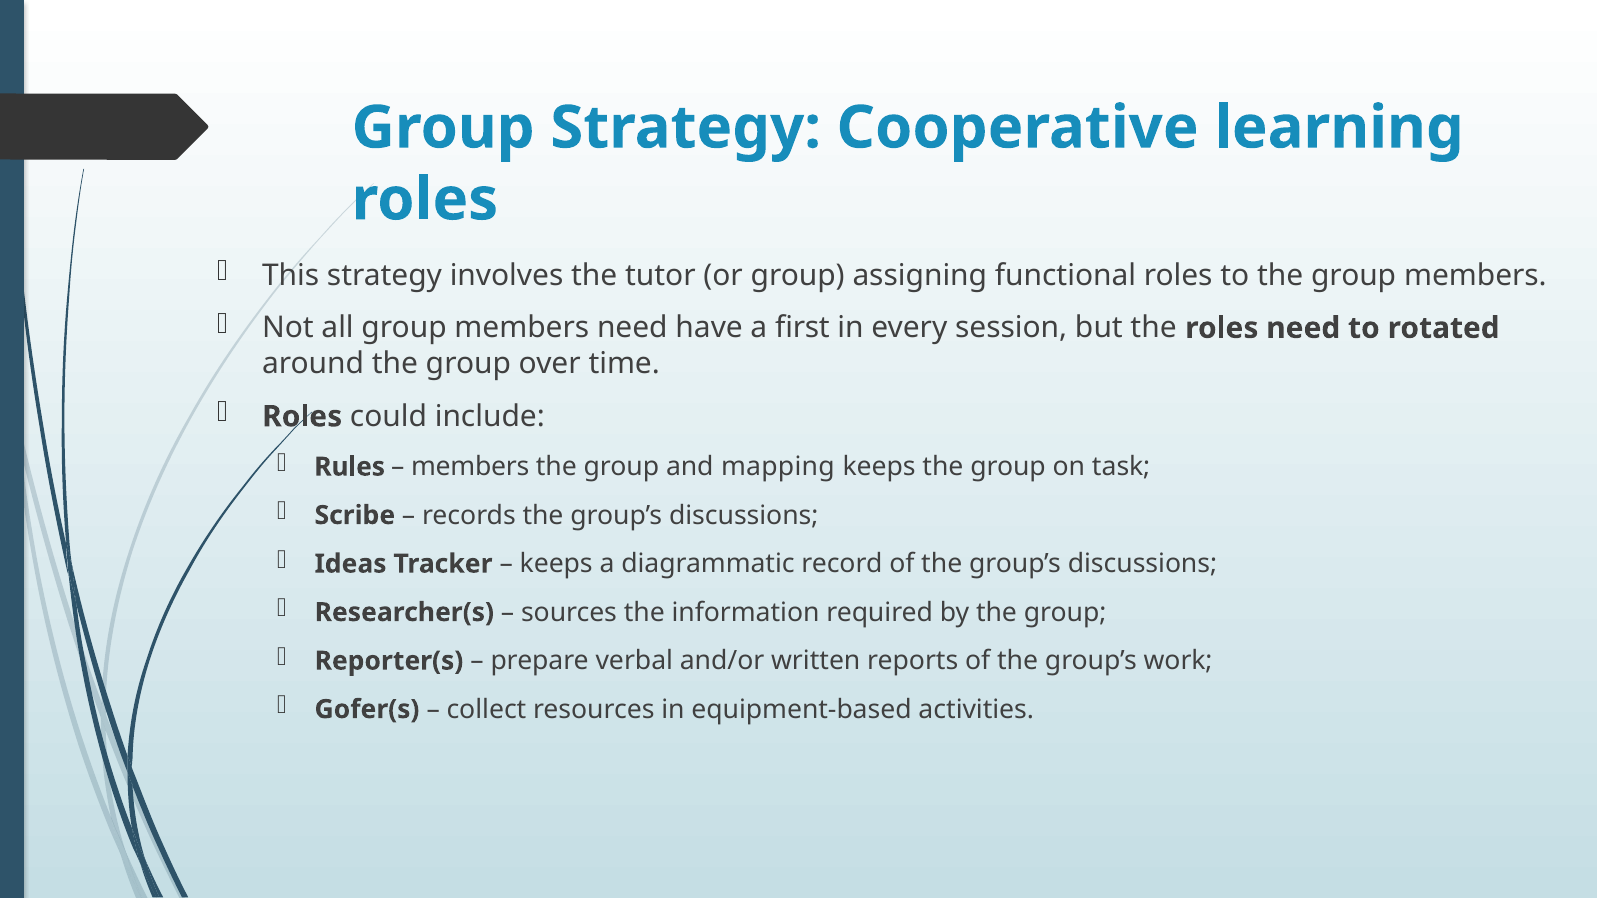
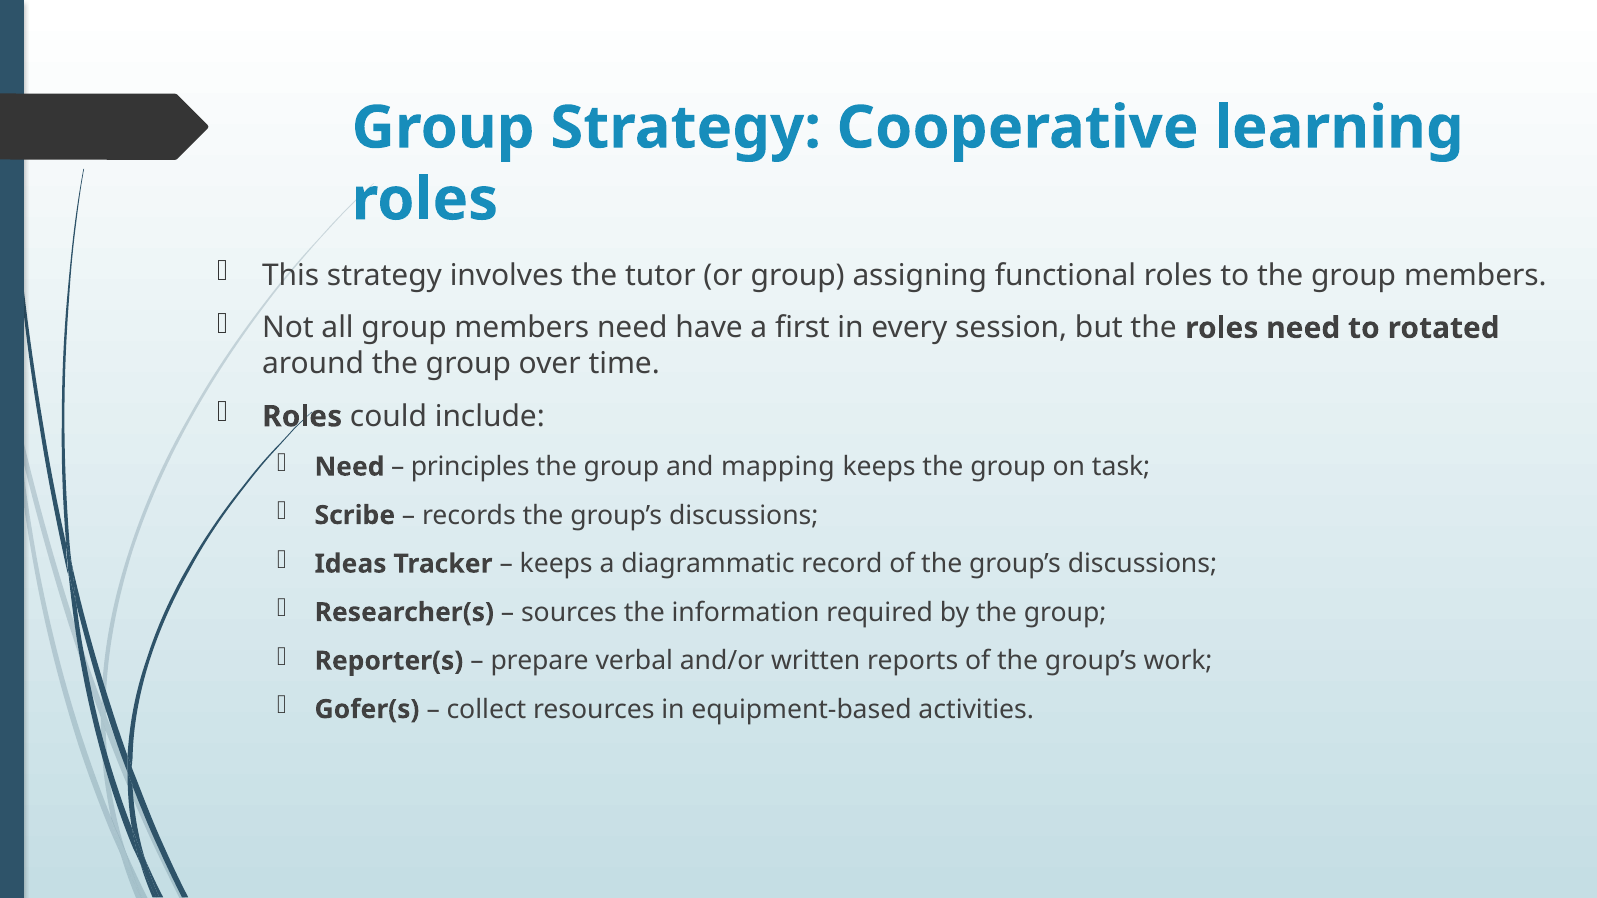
Rules at (350, 467): Rules -> Need
members at (470, 467): members -> principles
